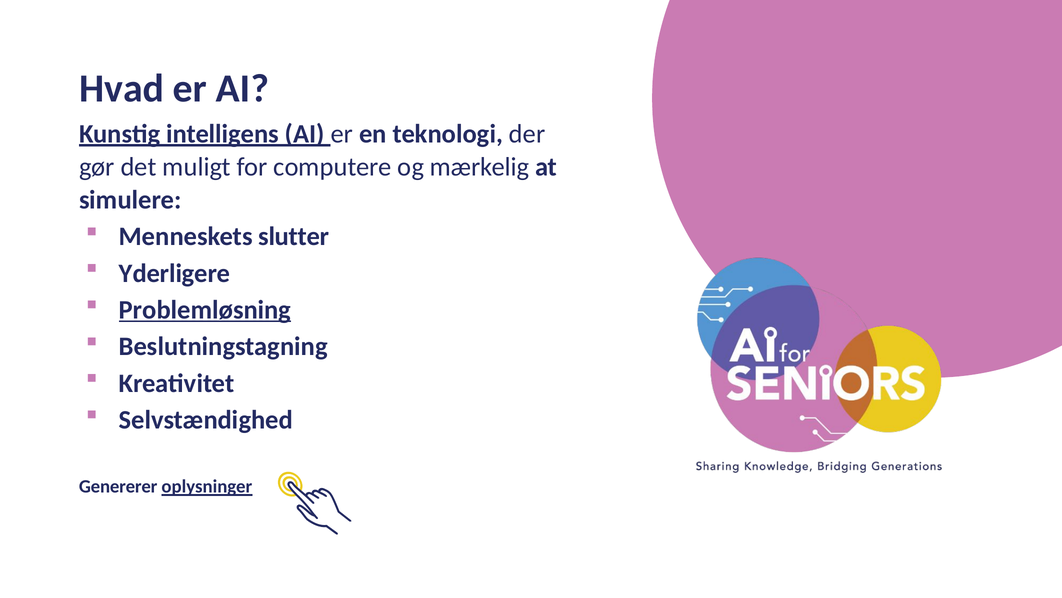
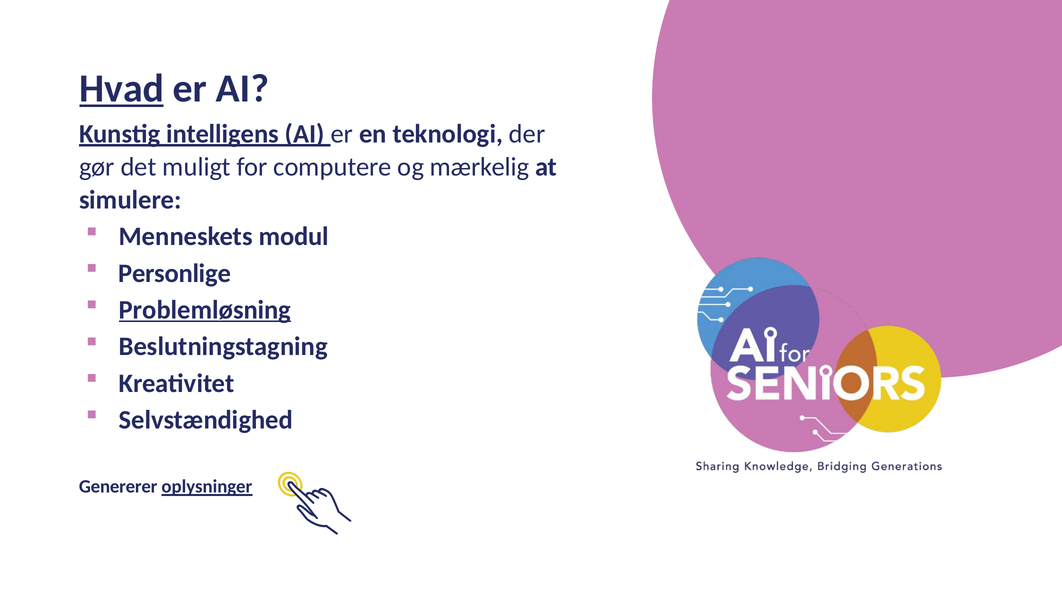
Hvad underline: none -> present
slutter: slutter -> modul
Yderligere: Yderligere -> Personlige
